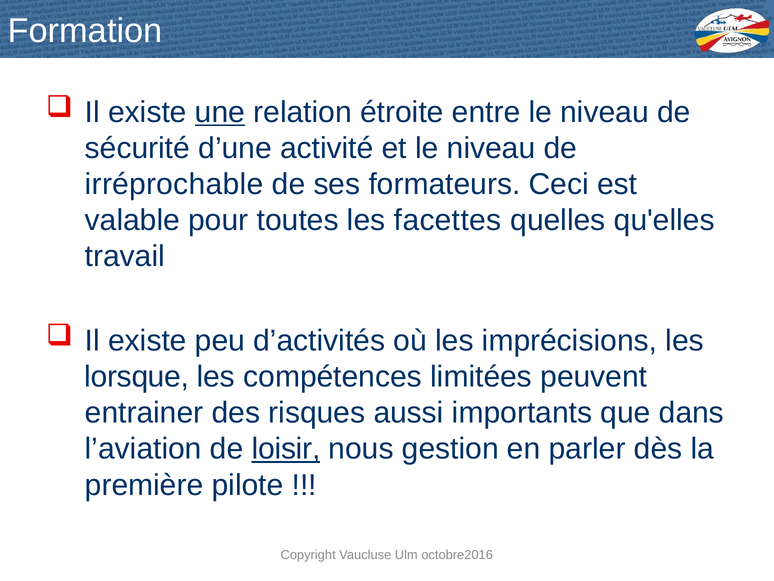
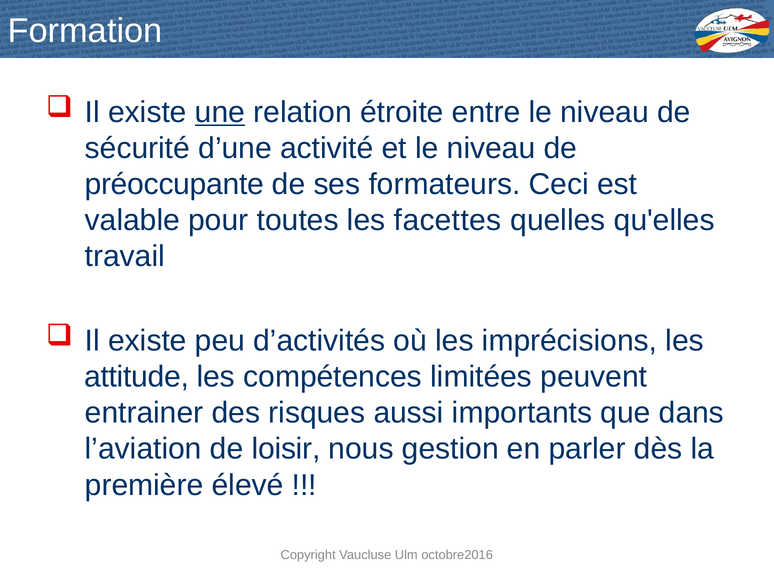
irréprochable: irréprochable -> préoccupante
lorsque: lorsque -> attitude
loisir underline: present -> none
pilote: pilote -> élevé
